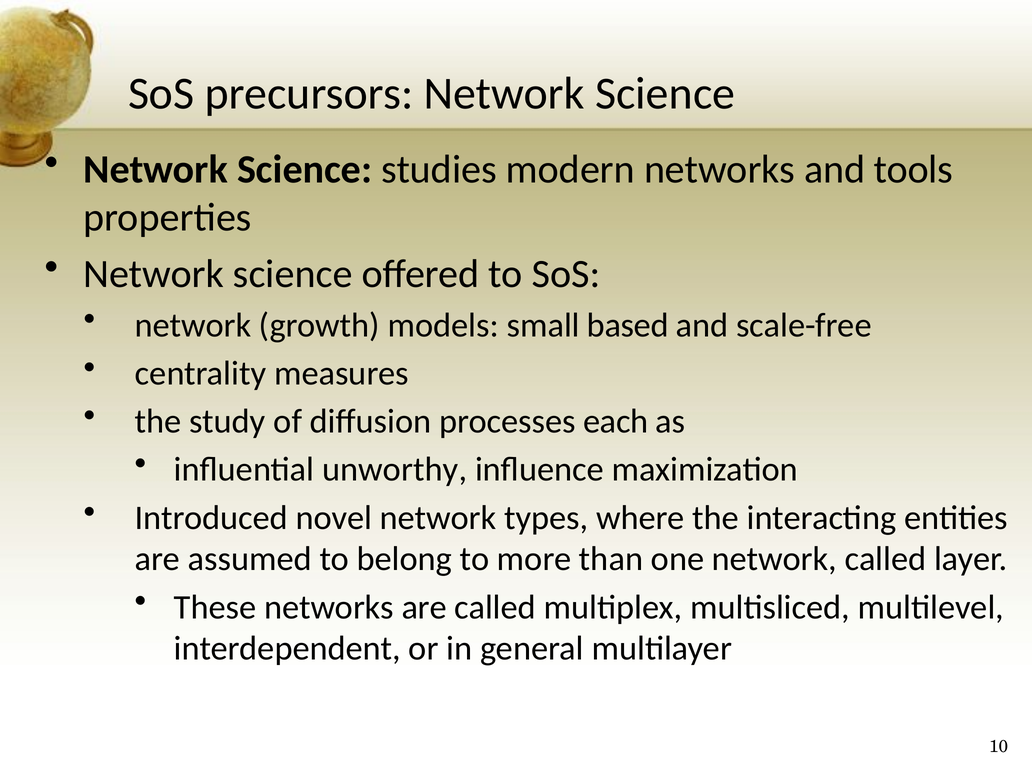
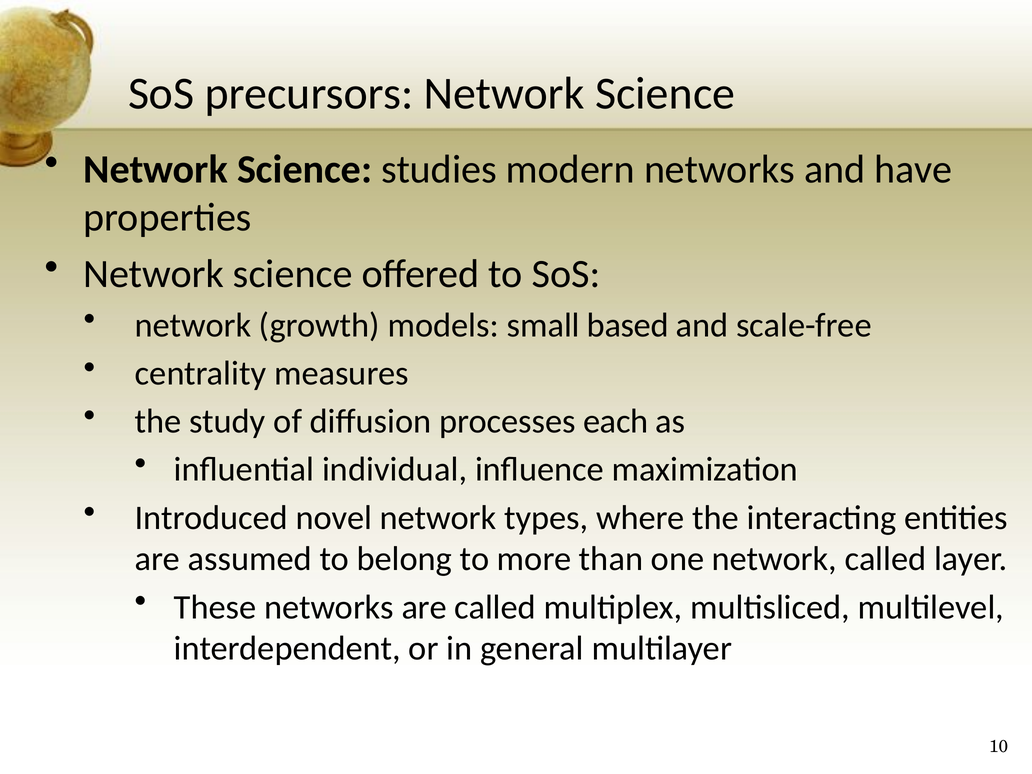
tools: tools -> have
unworthy: unworthy -> individual
